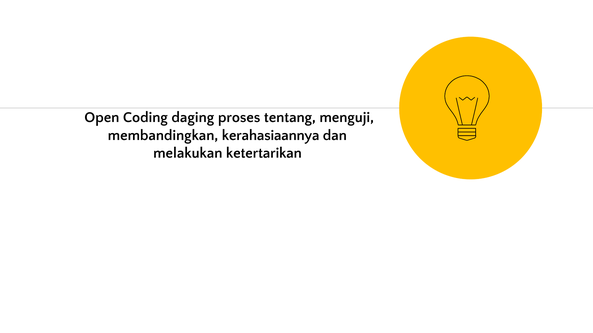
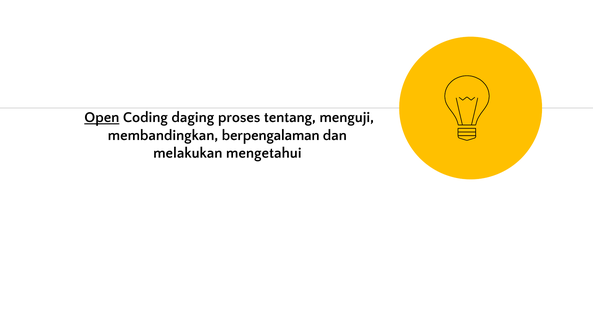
Open underline: none -> present
kerahasiaannya: kerahasiaannya -> berpengalaman
ketertarikan: ketertarikan -> mengetahui
